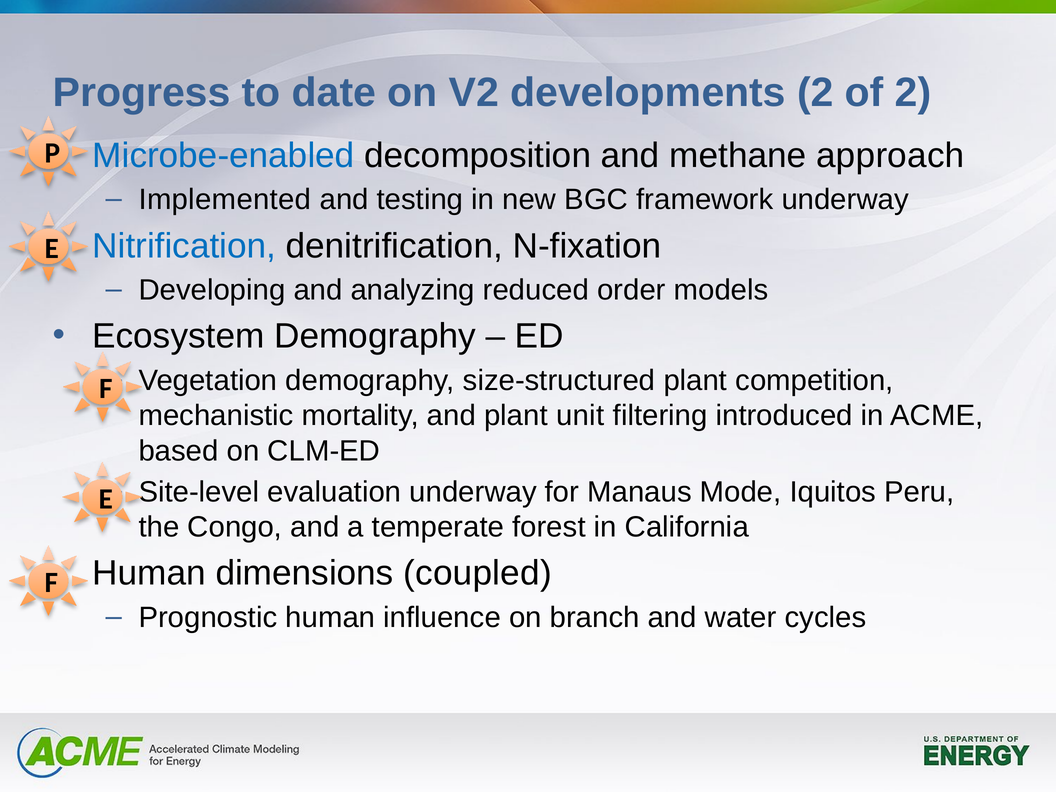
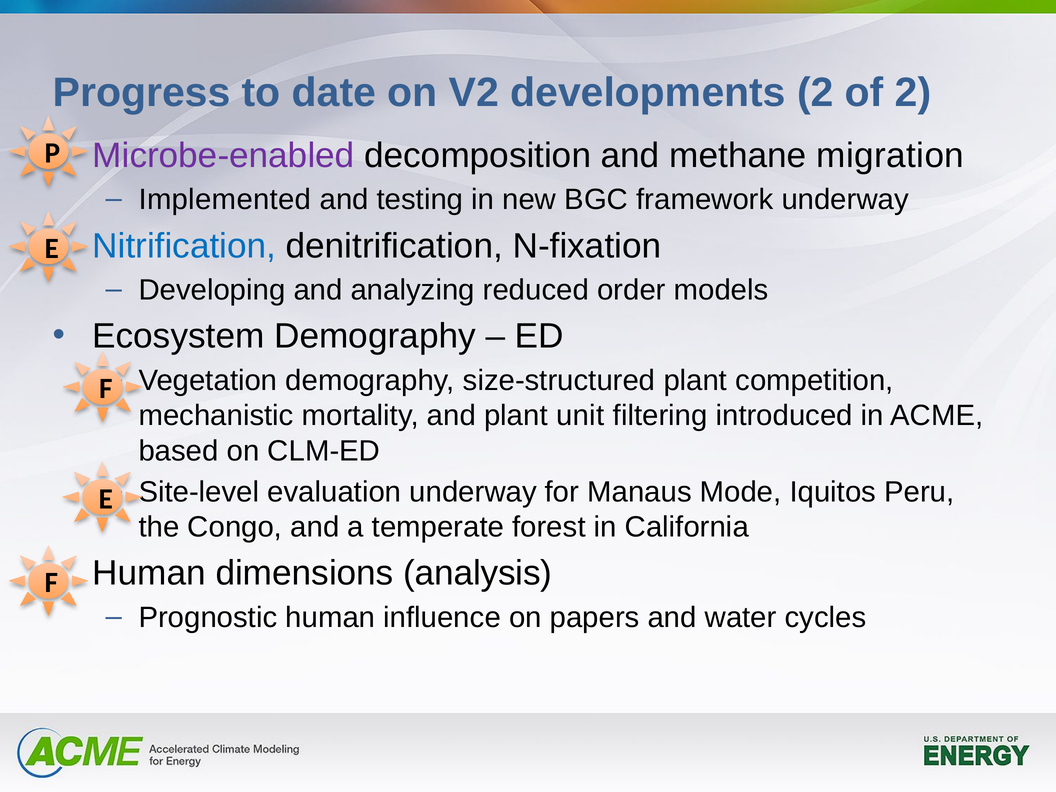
Microbe-enabled colour: blue -> purple
approach: approach -> migration
coupled: coupled -> analysis
branch: branch -> papers
